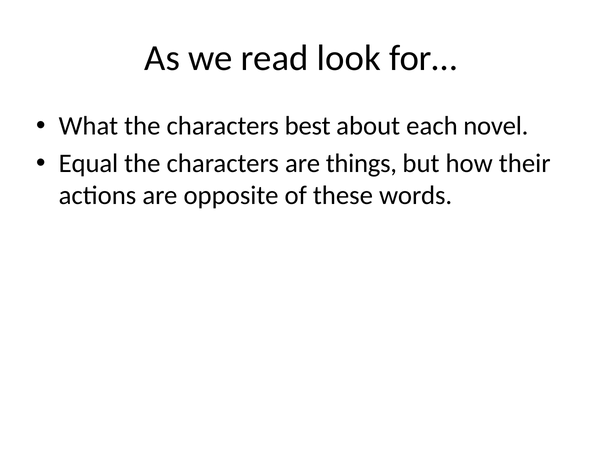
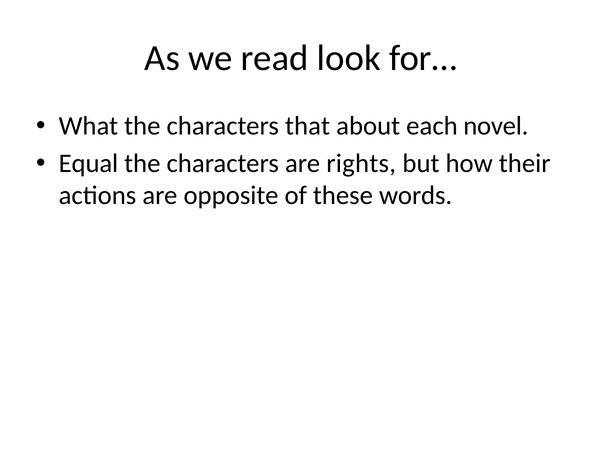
best: best -> that
things: things -> rights
